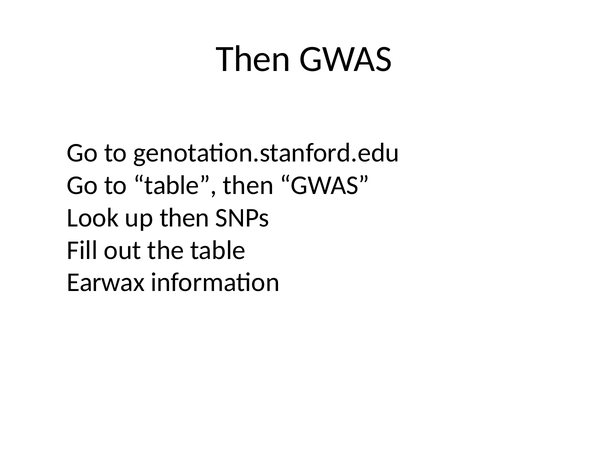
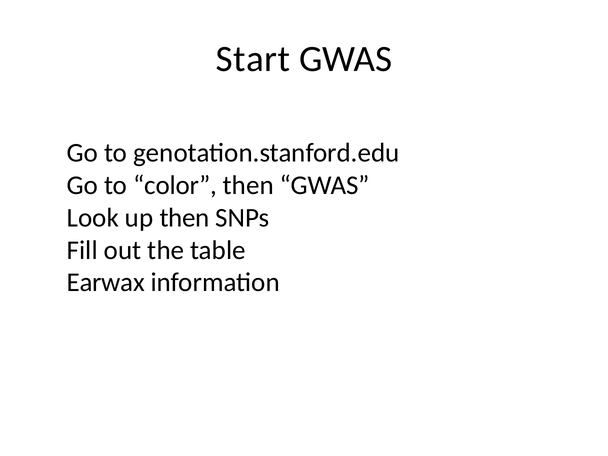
Then at (253, 59): Then -> Start
to table: table -> color
